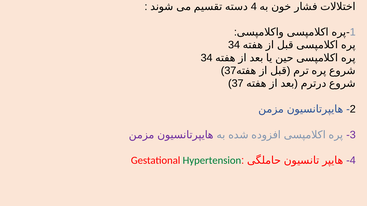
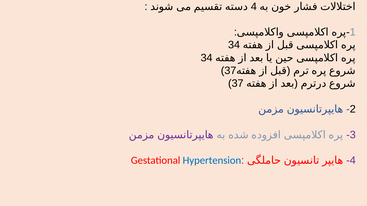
Hypertension colour: green -> blue
